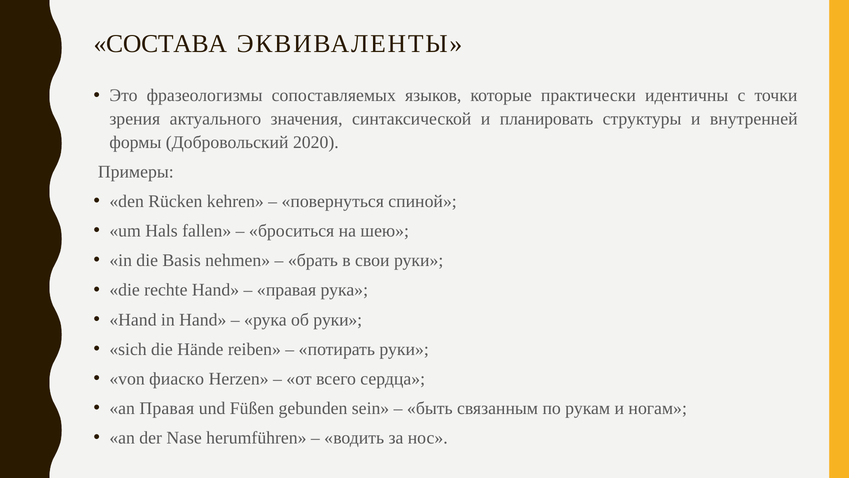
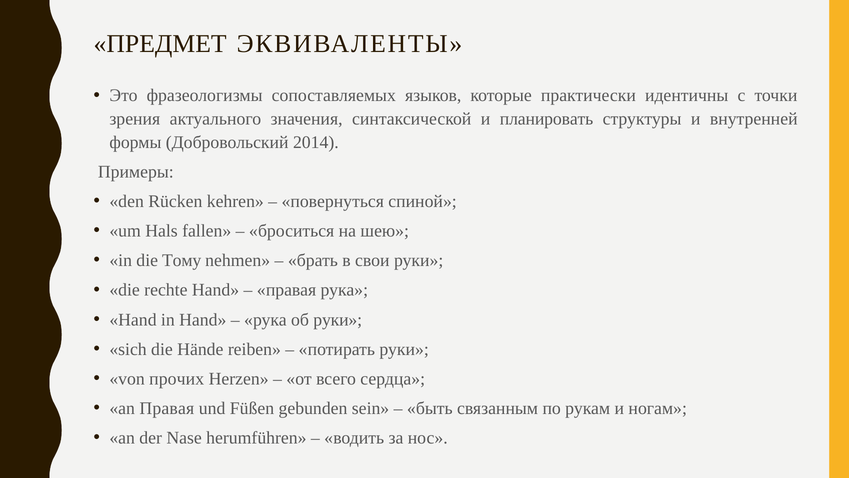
СОСТАВА: СОСТАВА -> ПРЕДМЕТ
2020: 2020 -> 2014
Basis: Basis -> Тому
фиаско: фиаско -> прочих
